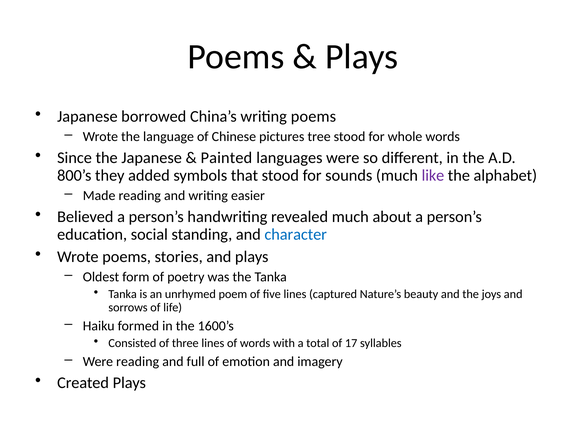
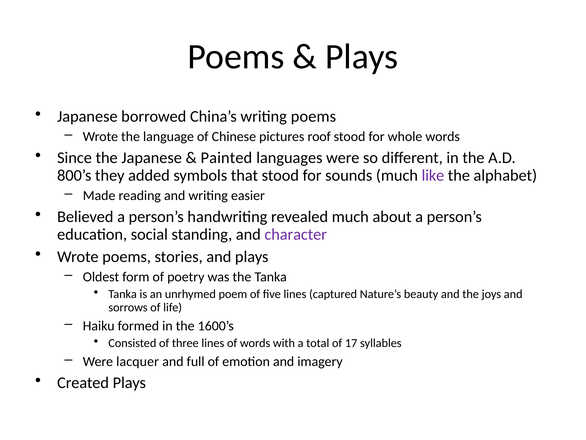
tree: tree -> roof
character colour: blue -> purple
Were reading: reading -> lacquer
